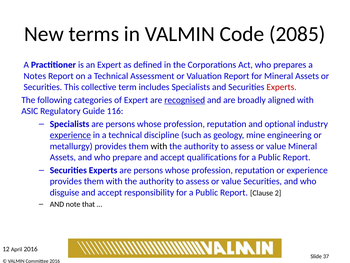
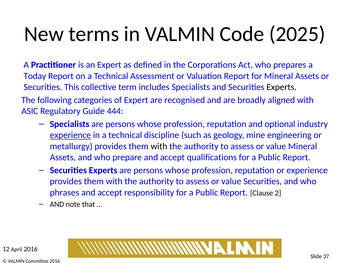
2085: 2085 -> 2025
Notes: Notes -> Today
Experts at (282, 87) colour: red -> black
recognised underline: present -> none
116: 116 -> 444
disguise: disguise -> phrases
